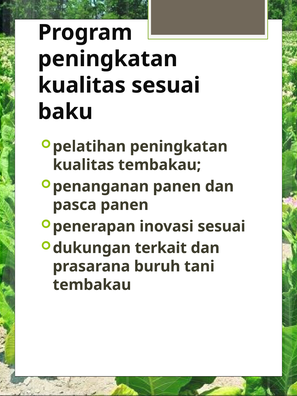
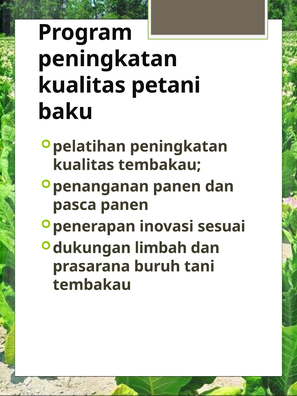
kualitas sesuai: sesuai -> petani
terkait: terkait -> limbah
